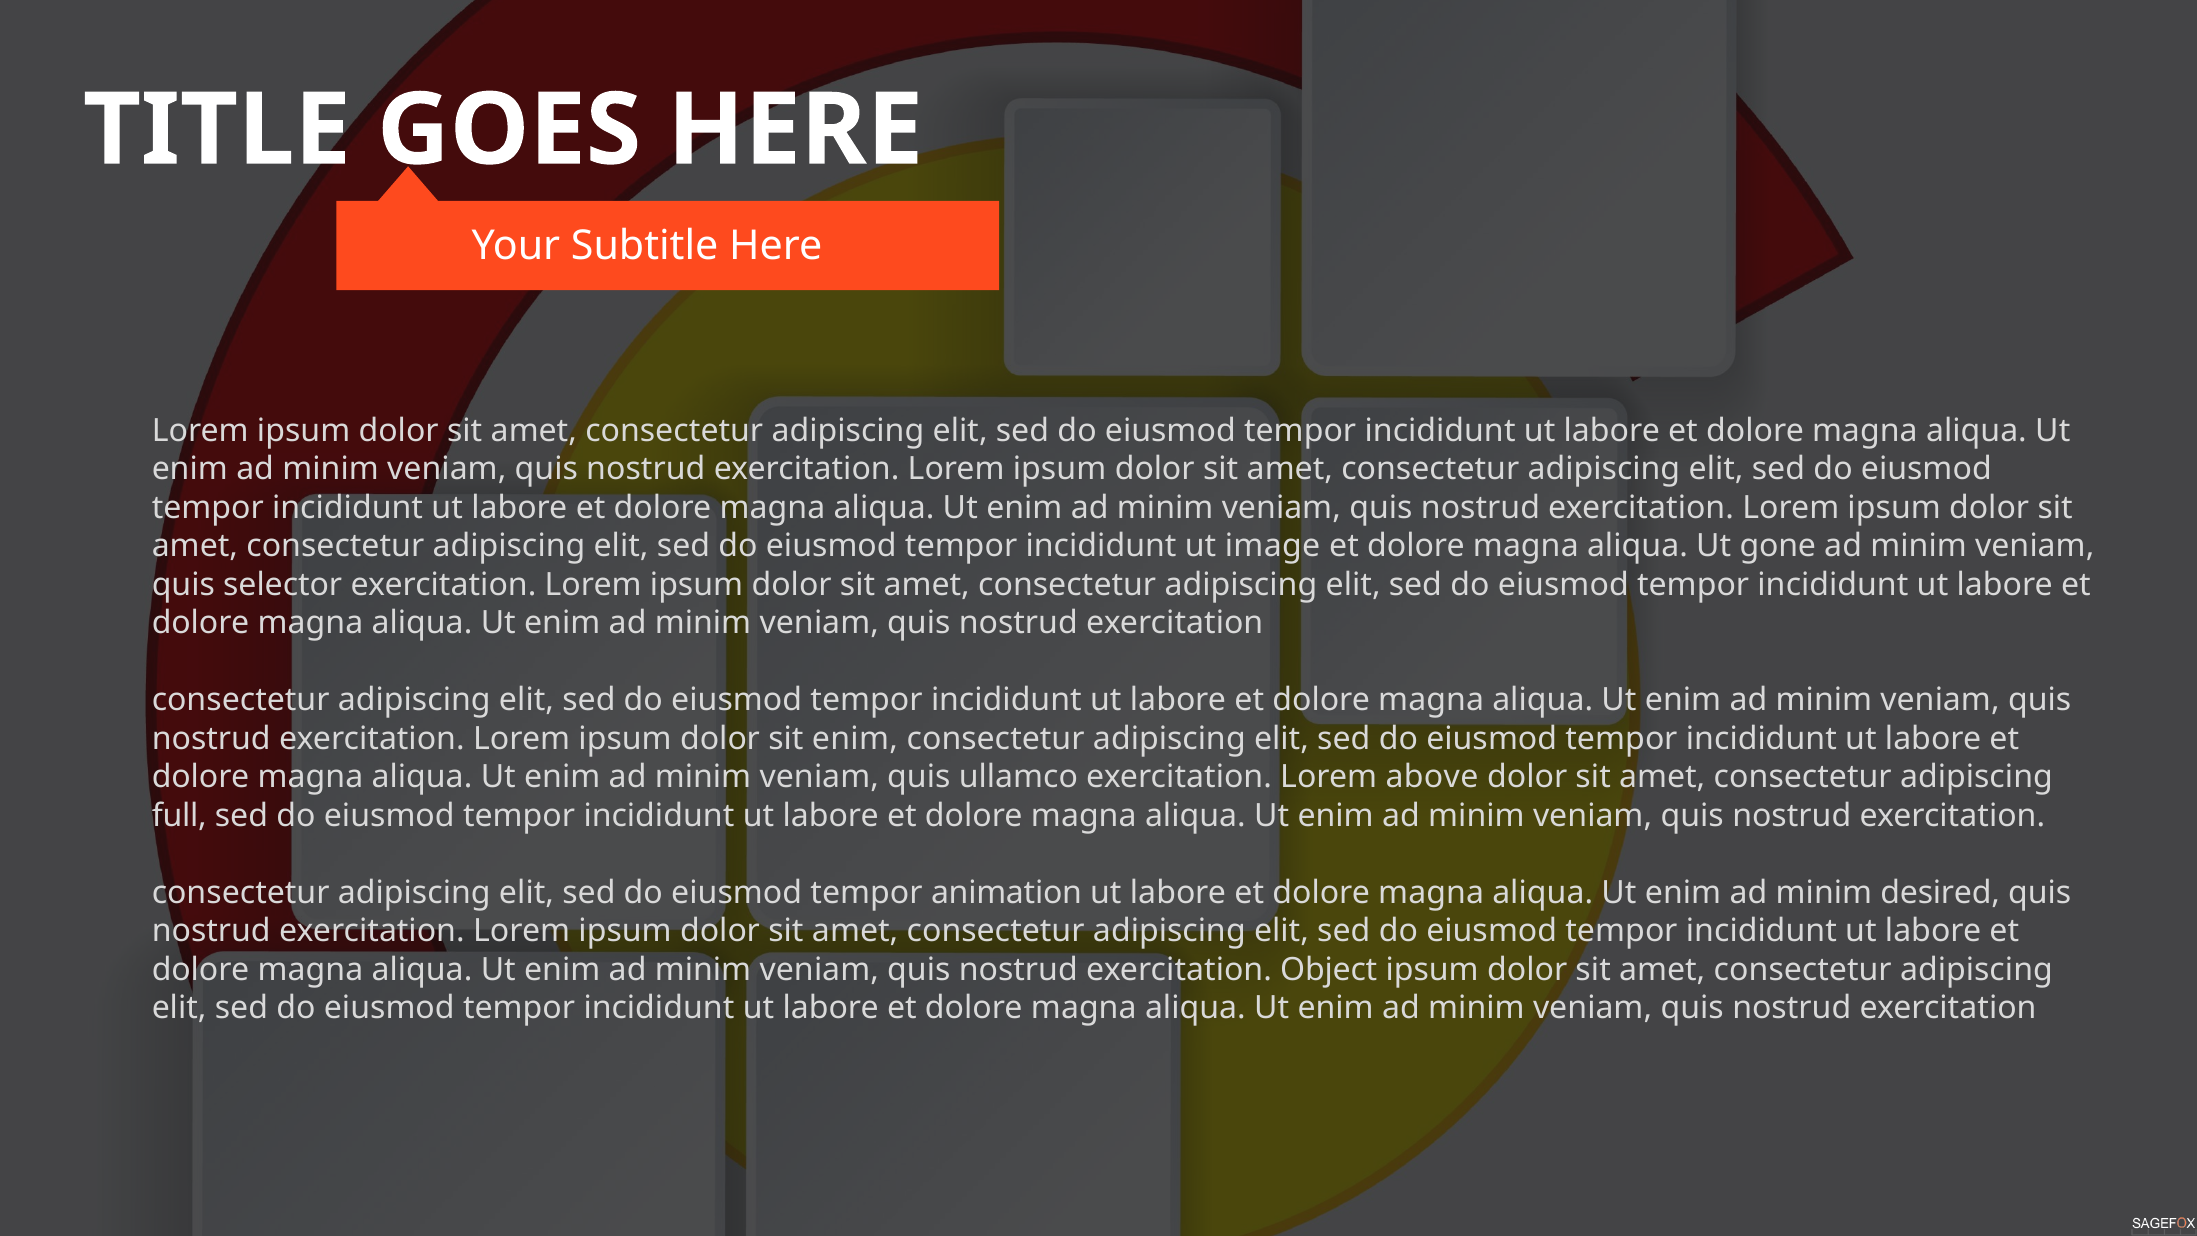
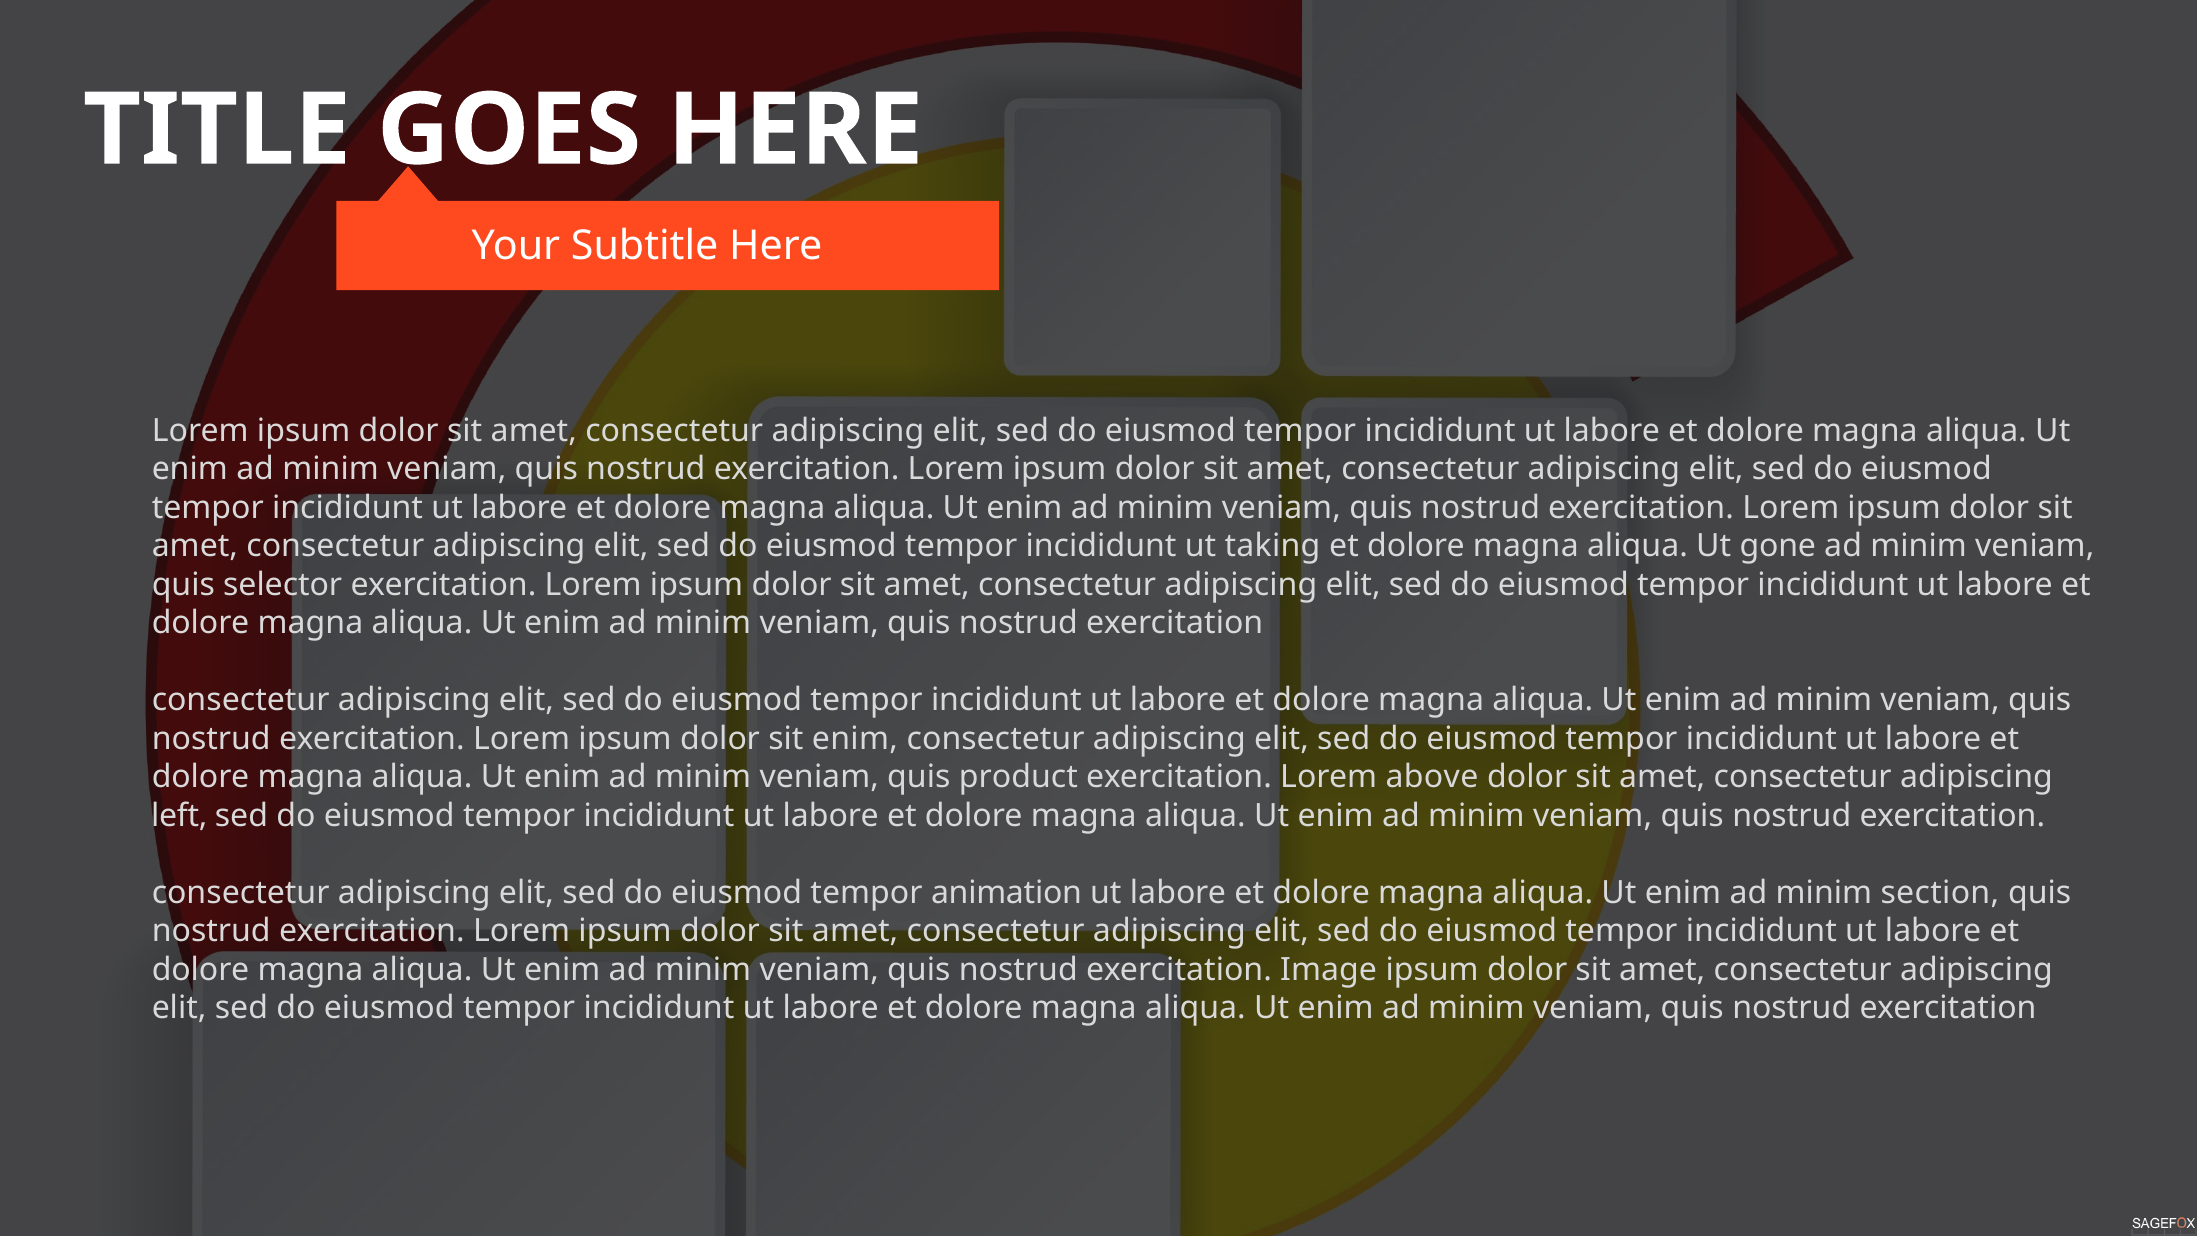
image: image -> taking
ullamco: ullamco -> product
full: full -> left
desired: desired -> section
Object: Object -> Image
